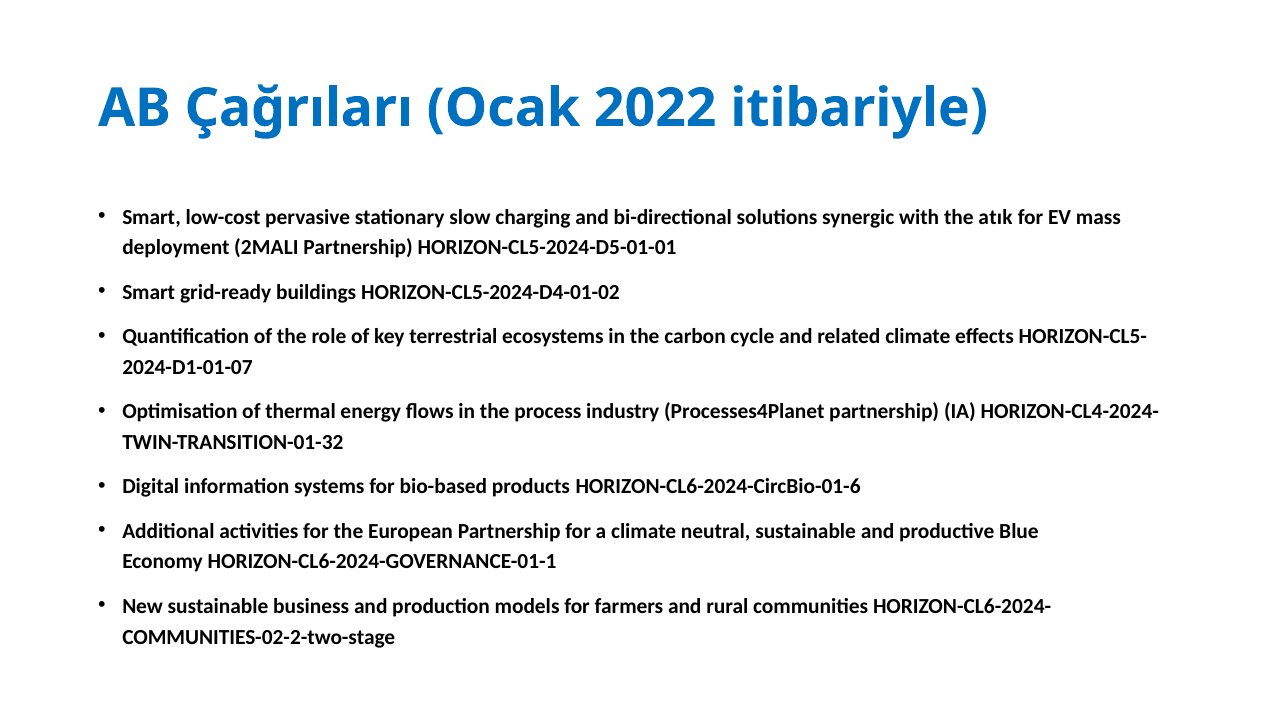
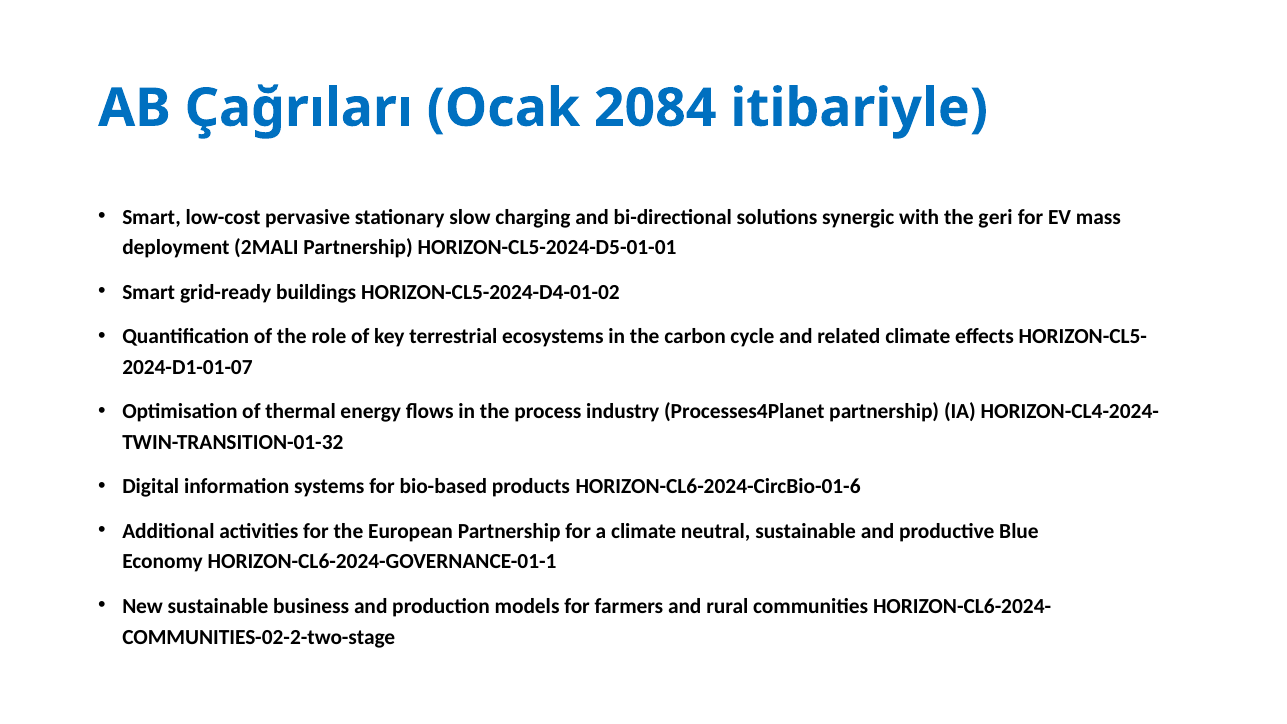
2022: 2022 -> 2084
atık: atık -> geri
